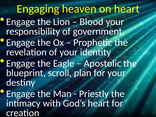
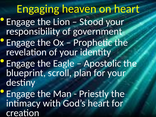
Blood: Blood -> Stood
